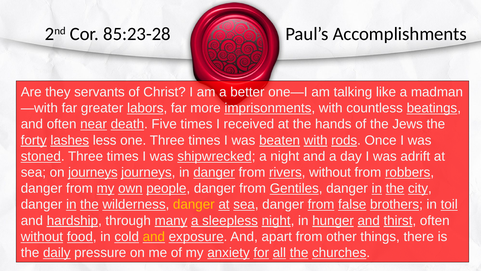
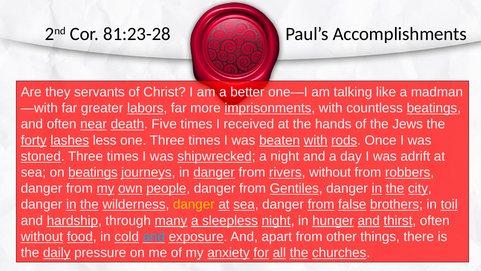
85:23-28: 85:23-28 -> 81:23-28
on journeys: journeys -> beatings
and at (154, 236) colour: yellow -> light blue
